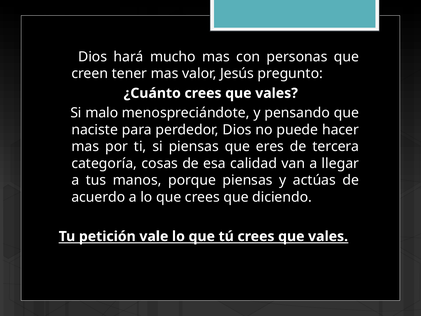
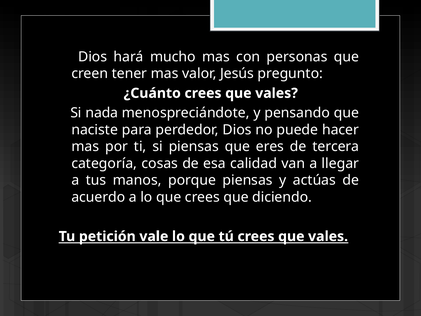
malo: malo -> nada
